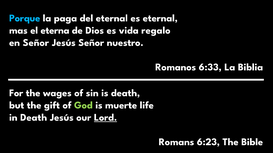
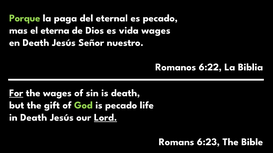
Porque colour: light blue -> light green
es eternal: eternal -> pecado
vida regalo: regalo -> wages
en Señor: Señor -> Death
6:33: 6:33 -> 6:22
For underline: none -> present
is muerte: muerte -> pecado
